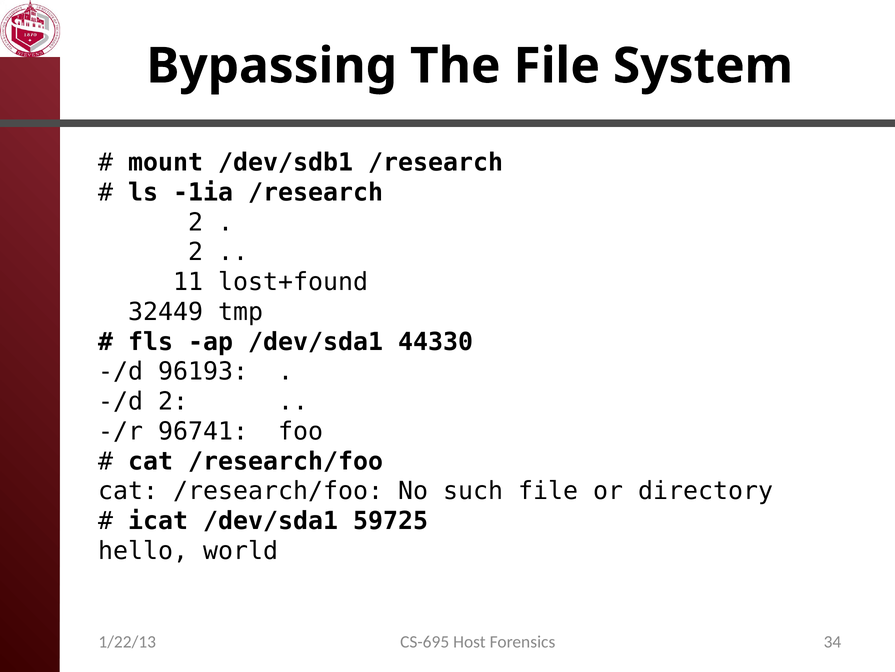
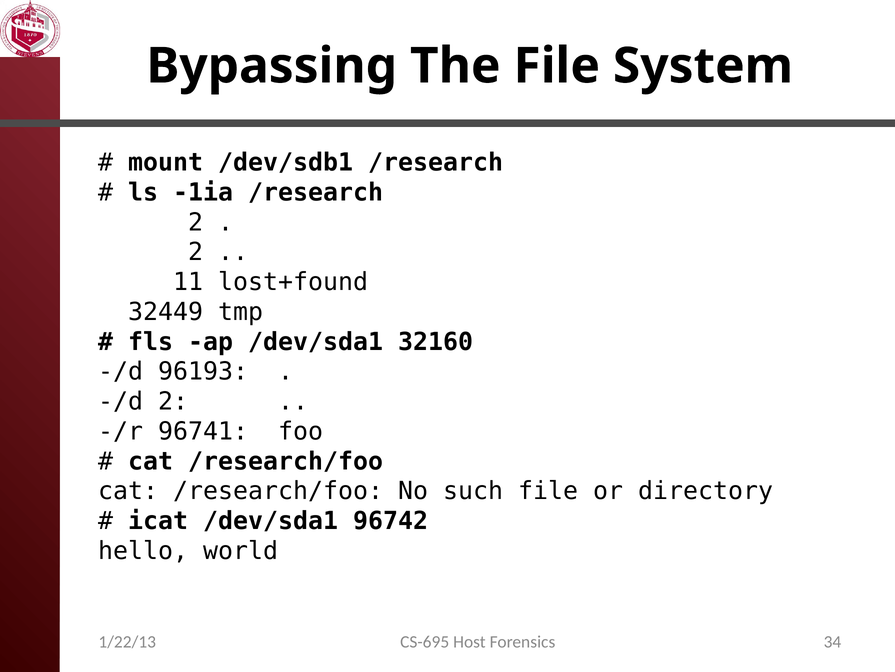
44330: 44330 -> 32160
59725: 59725 -> 96742
